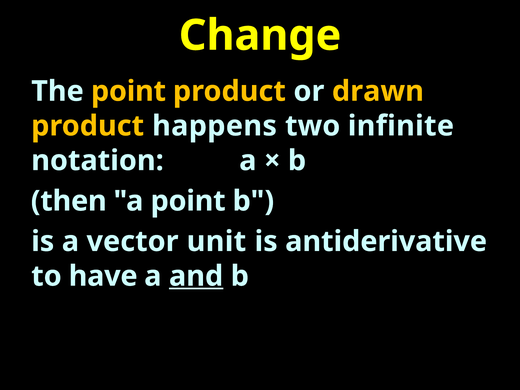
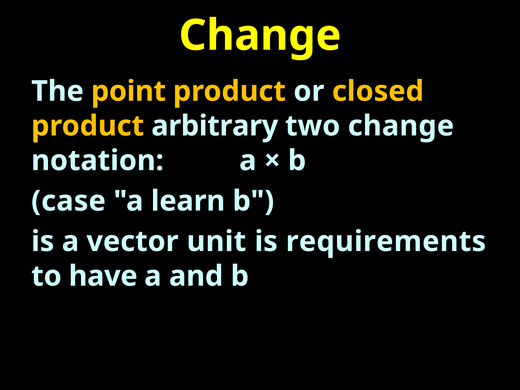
drawn: drawn -> closed
happens: happens -> arbitrary
two infinite: infinite -> change
then: then -> case
a point: point -> learn
antiderivative: antiderivative -> requirements
and underline: present -> none
